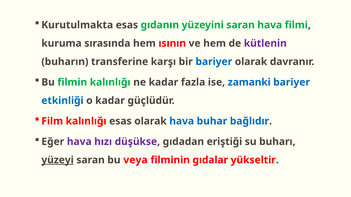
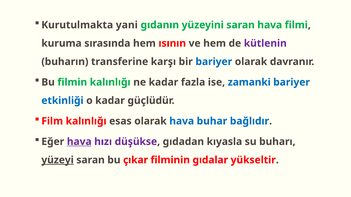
Kurutulmakta esas: esas -> yani
hava at (79, 142) underline: none -> present
eriştiği: eriştiği -> kıyasla
veya: veya -> çıkar
